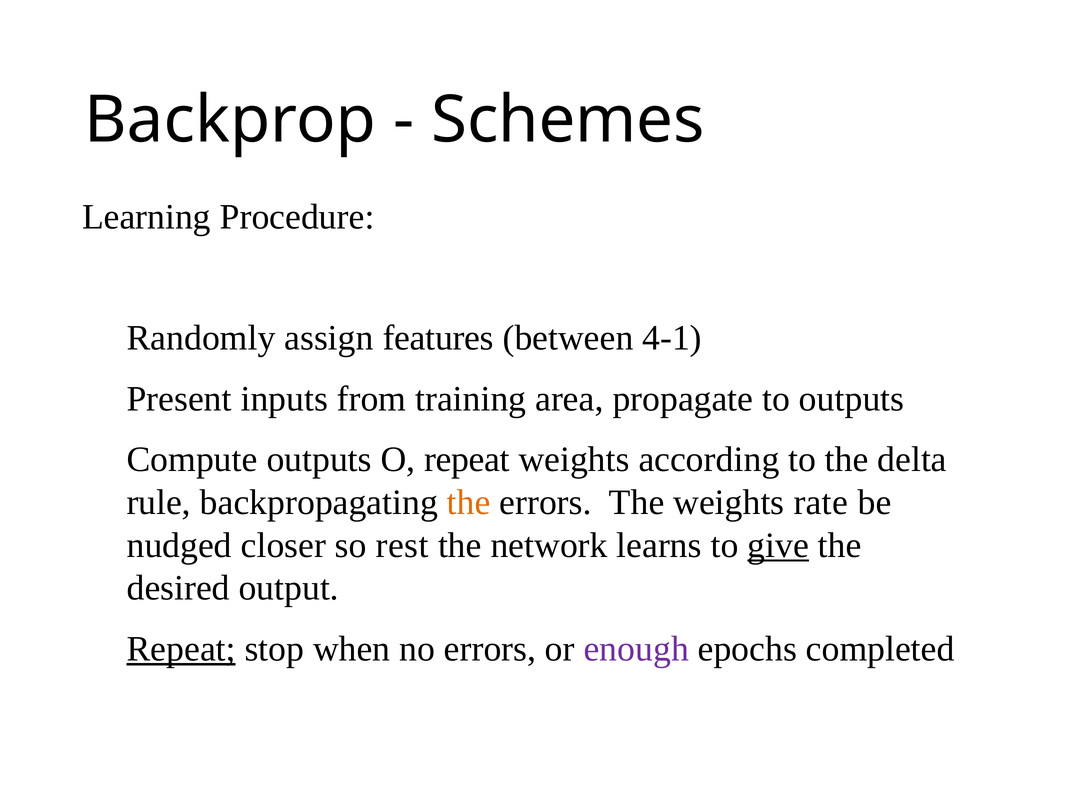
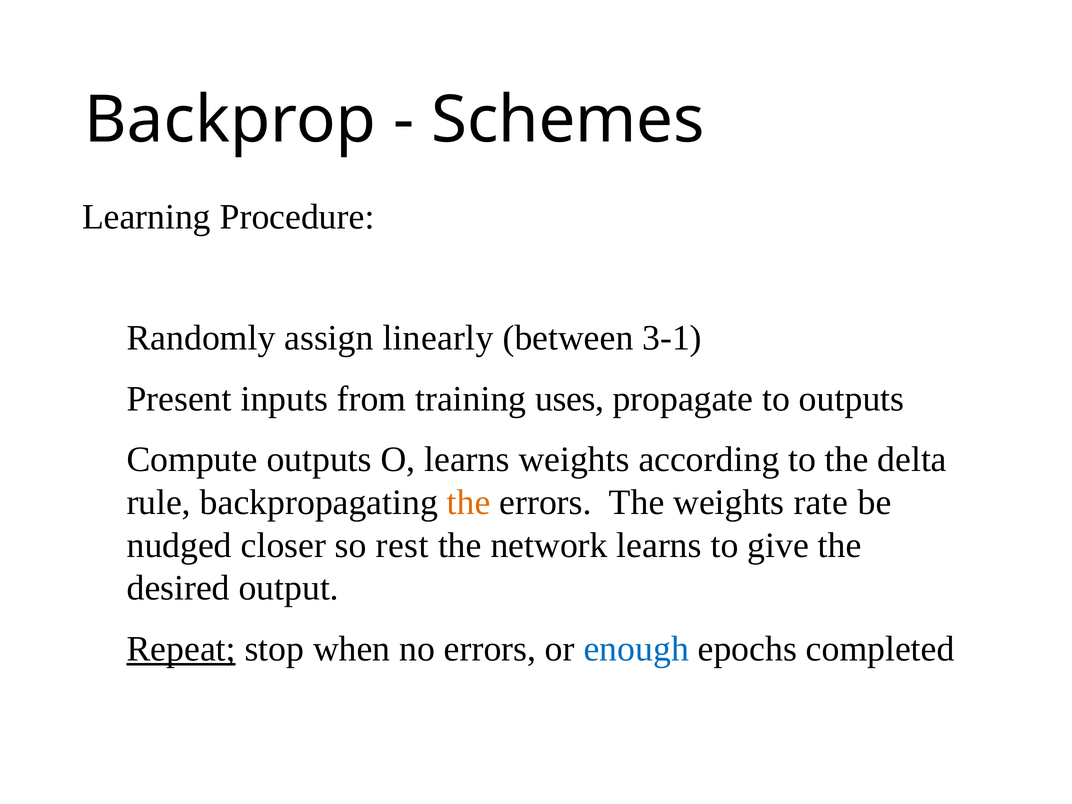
features: features -> linearly
4-1: 4-1 -> 3-1
area: area -> uses
O repeat: repeat -> learns
give underline: present -> none
enough colour: purple -> blue
